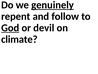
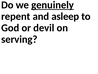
follow: follow -> asleep
God underline: present -> none
climate: climate -> serving
